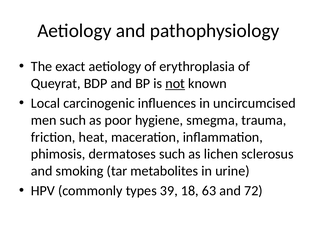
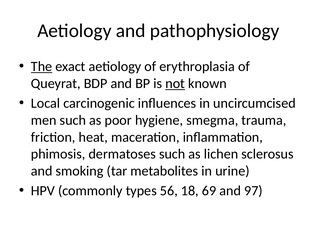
The underline: none -> present
39: 39 -> 56
63: 63 -> 69
72: 72 -> 97
